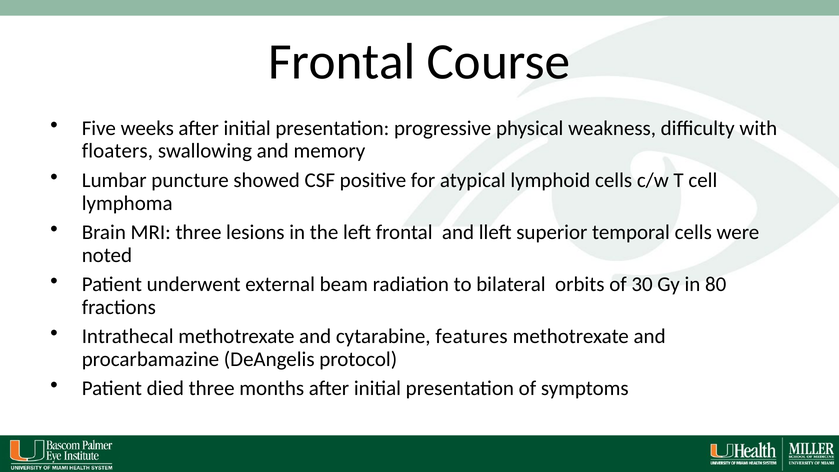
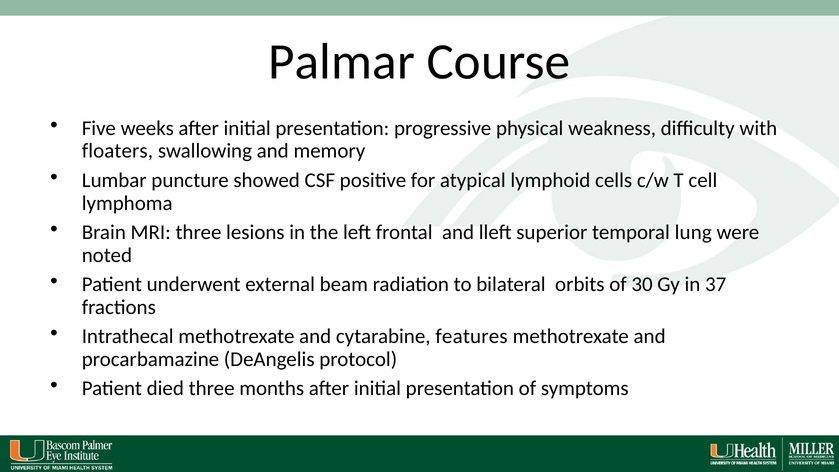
Frontal at (342, 62): Frontal -> Palmar
temporal cells: cells -> lung
80: 80 -> 37
